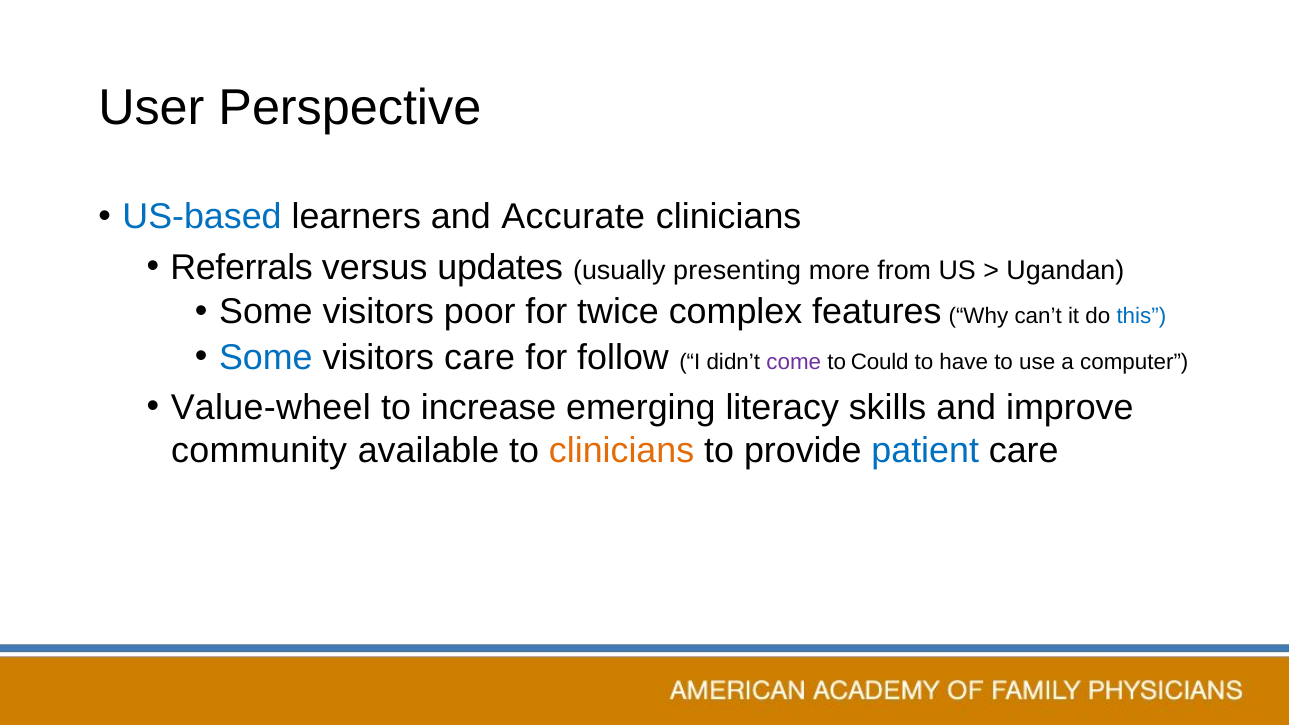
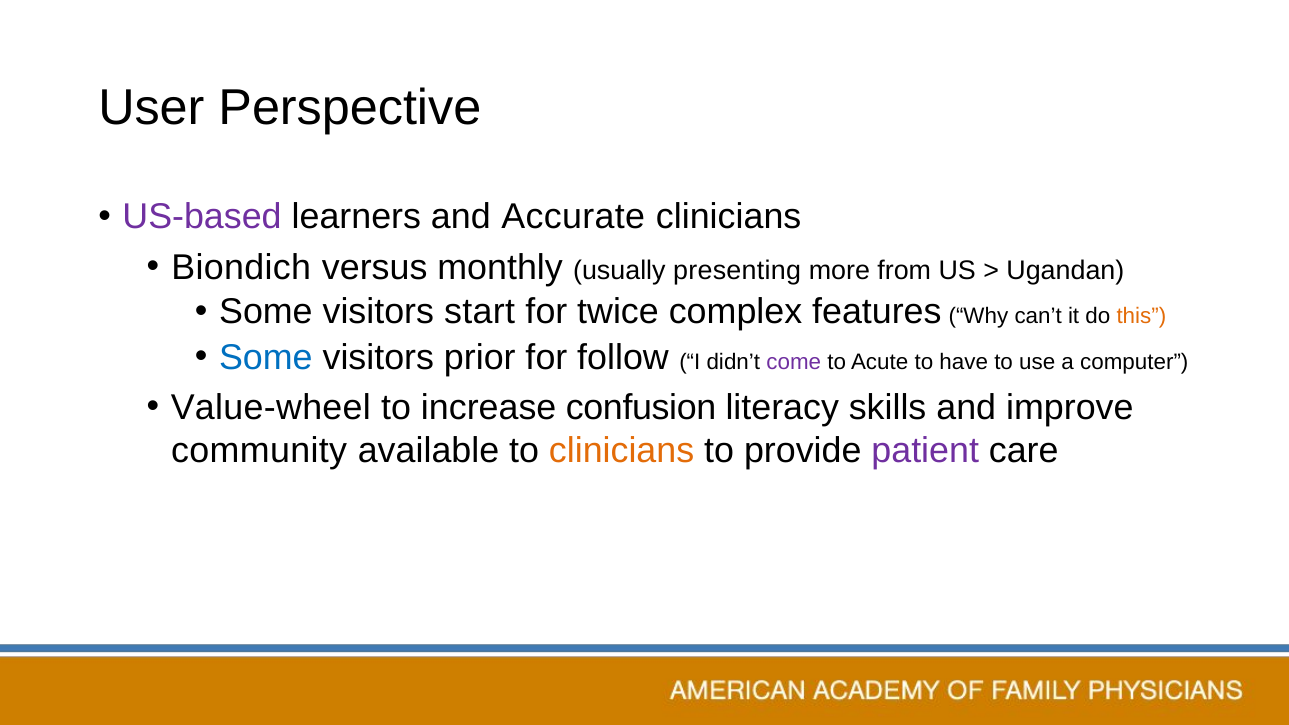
US-based colour: blue -> purple
Referrals: Referrals -> Biondich
updates: updates -> monthly
poor: poor -> start
this colour: blue -> orange
visitors care: care -> prior
Could: Could -> Acute
emerging: emerging -> confusion
patient colour: blue -> purple
